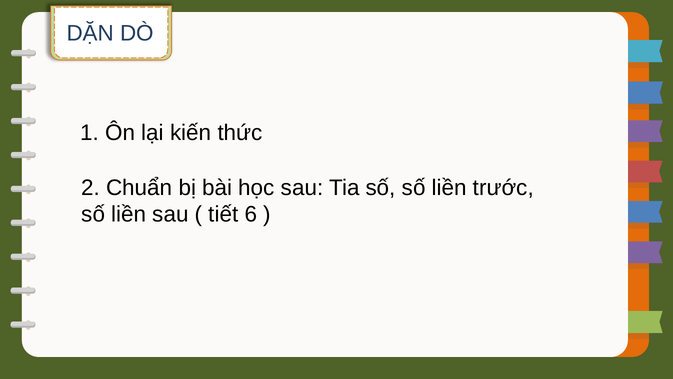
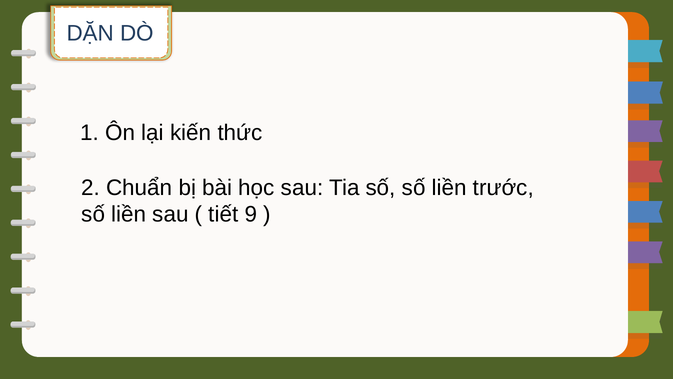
6: 6 -> 9
